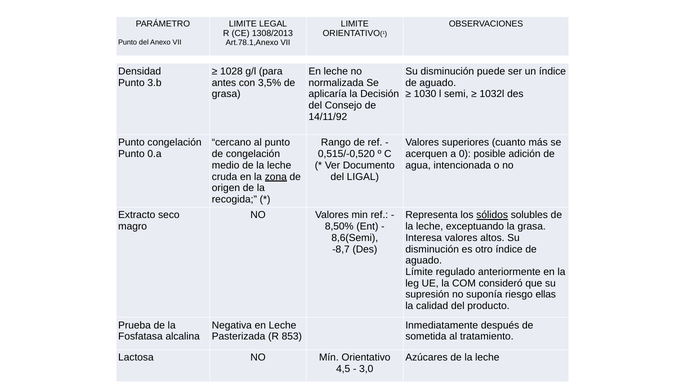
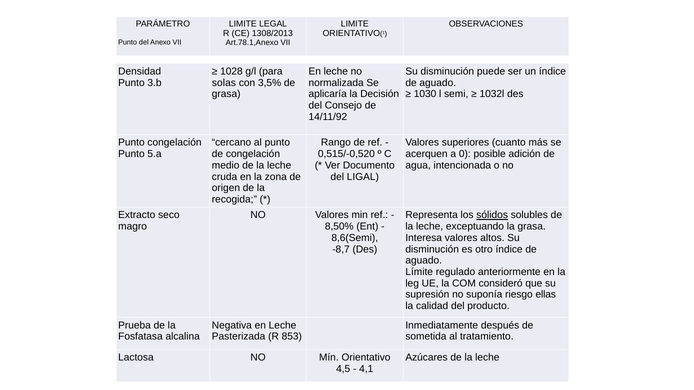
antes: antes -> solas
0.a: 0.a -> 5.a
zona underline: present -> none
3,0: 3,0 -> 4,1
